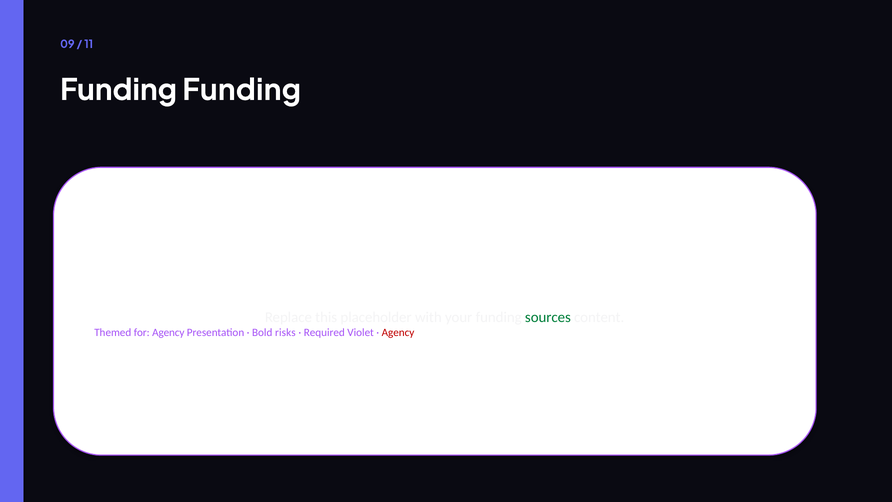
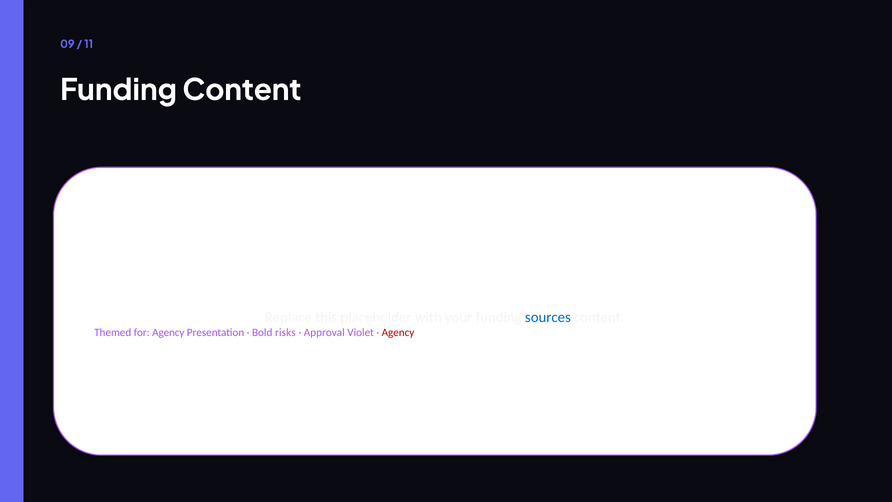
Funding Funding: Funding -> Content
sources colour: green -> blue
Required: Required -> Approval
